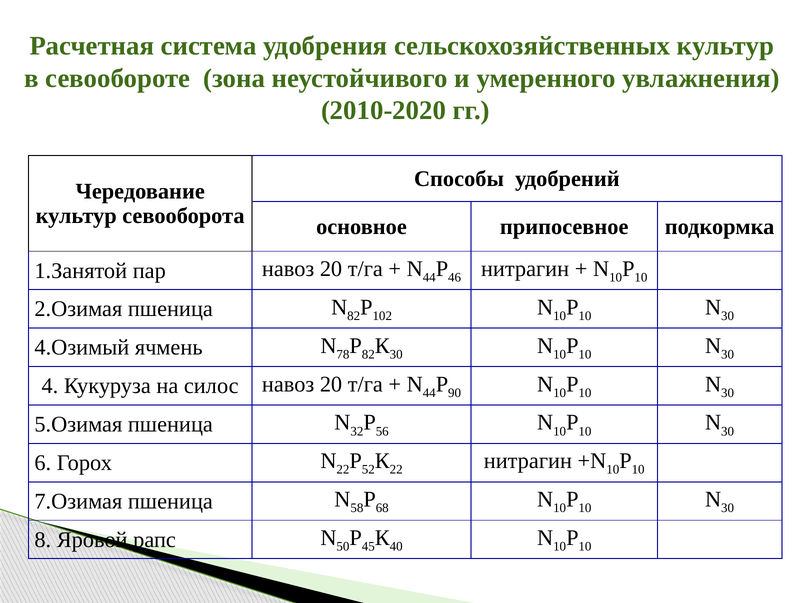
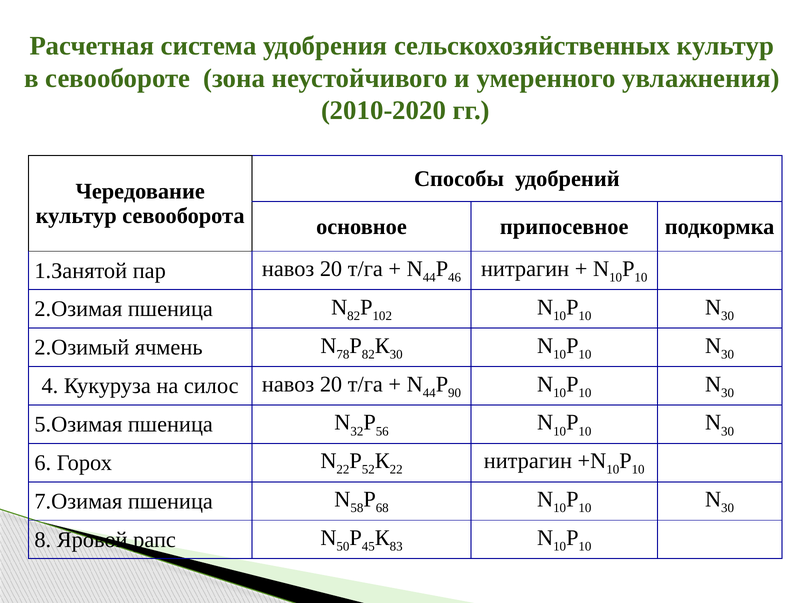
4.Озимый: 4.Озимый -> 2.Озимый
40: 40 -> 83
